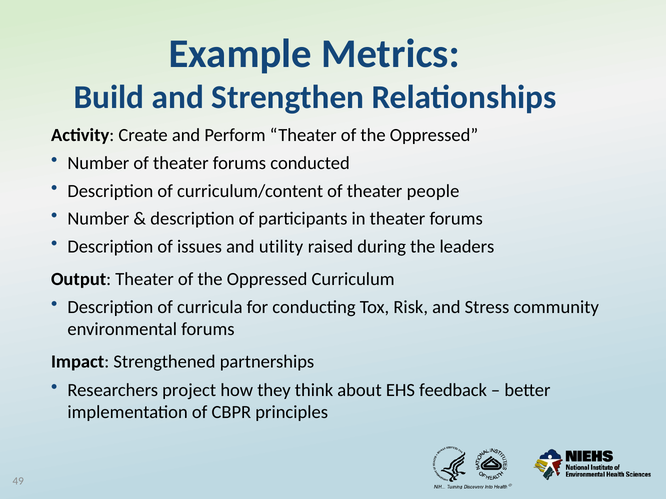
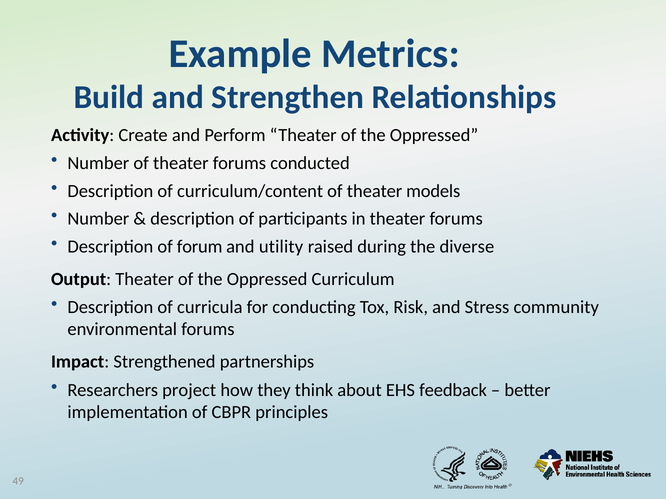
people: people -> models
issues: issues -> forum
leaders: leaders -> diverse
